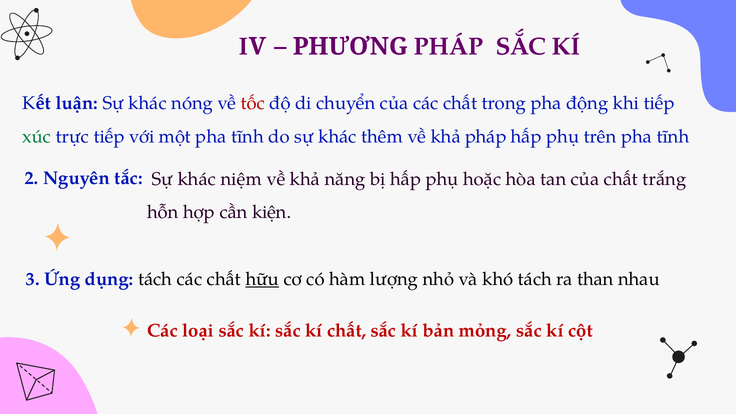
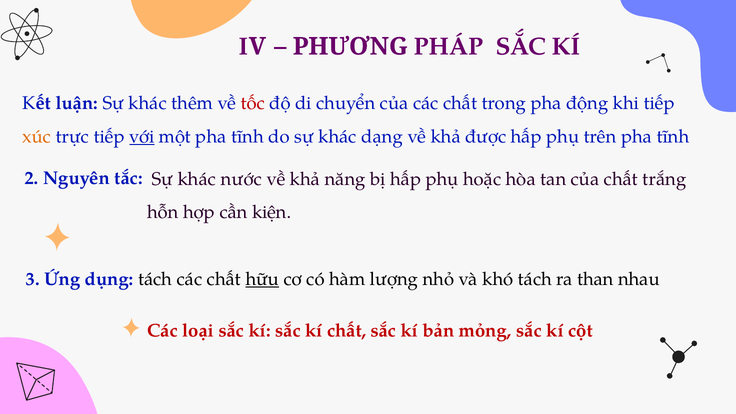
nóng: nóng -> thêm
xúc colour: green -> orange
với underline: none -> present
thêm: thêm -> dạng
khả pháp: pháp -> được
niệm: niệm -> nước
